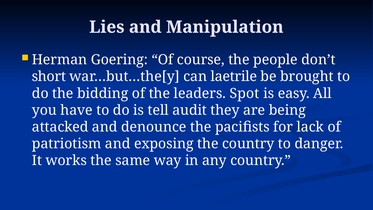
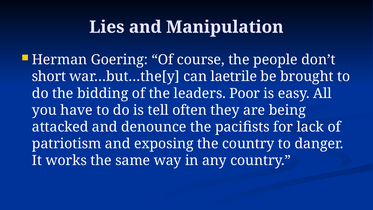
Spot: Spot -> Poor
audit: audit -> often
